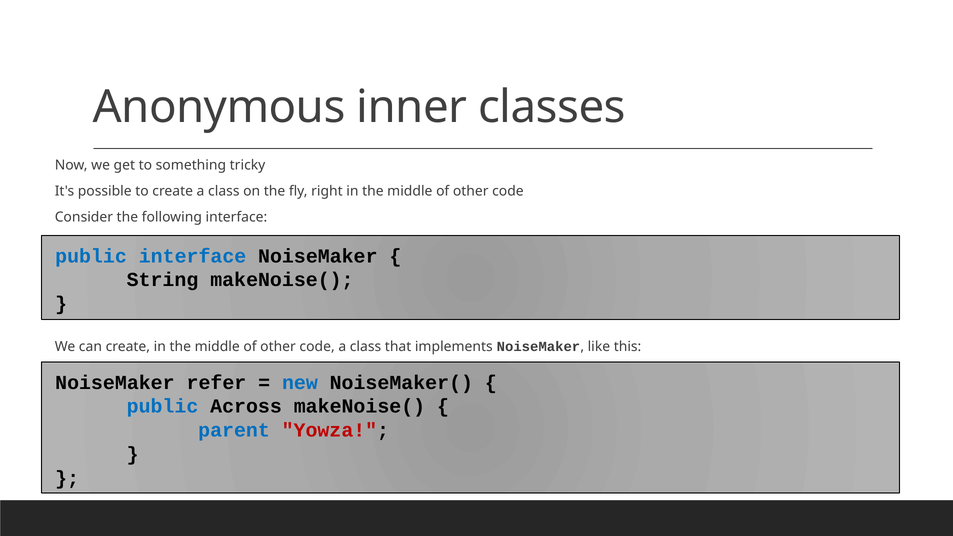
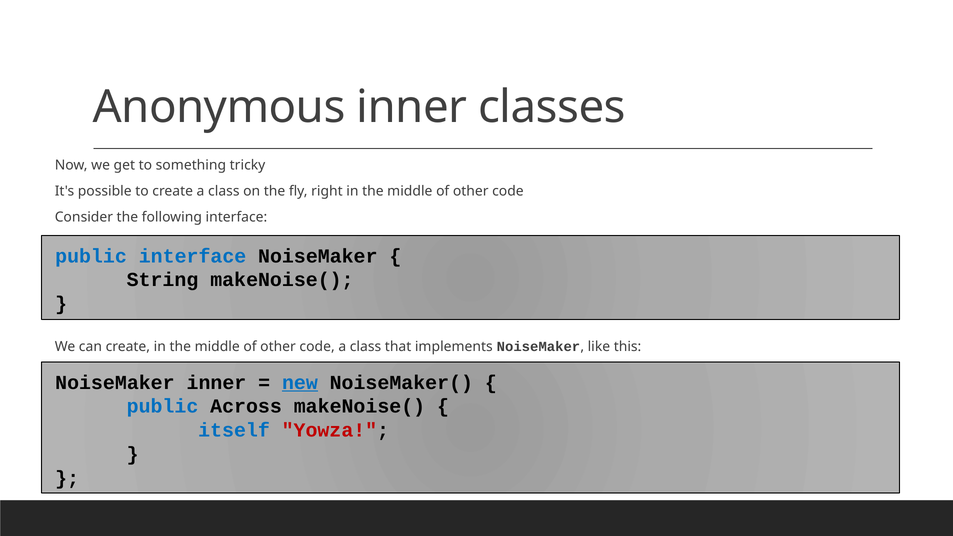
NoiseMaker refer: refer -> inner
new underline: none -> present
parent: parent -> itself
